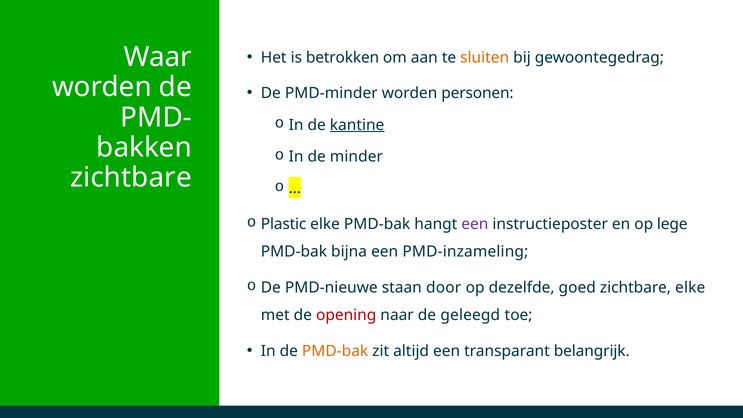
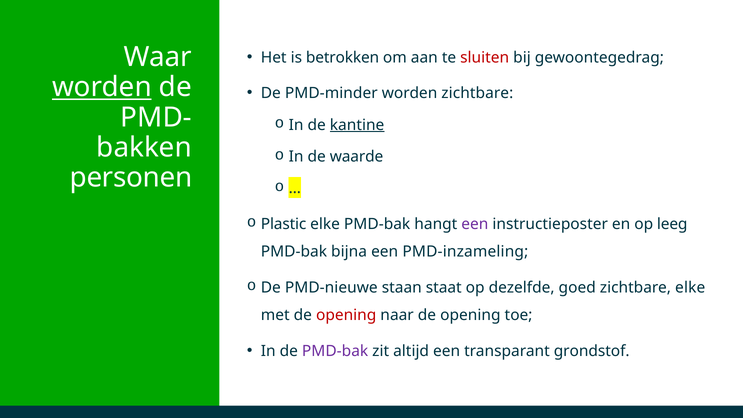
sluiten colour: orange -> red
worden at (102, 87) underline: none -> present
worden personen: personen -> zichtbare
minder: minder -> waarde
zichtbare at (131, 178): zichtbare -> personen
lege: lege -> leeg
door: door -> staat
naar de geleegd: geleegd -> opening
PMD-bak at (335, 351) colour: orange -> purple
belangrijk: belangrijk -> grondstof
